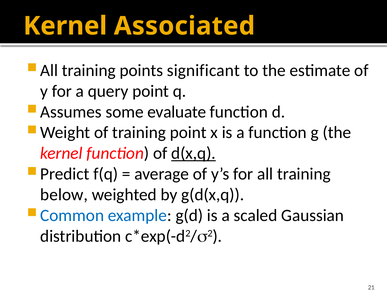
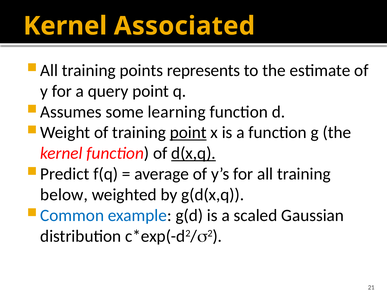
significant: significant -> represents
evaluate: evaluate -> learning
point at (188, 132) underline: none -> present
